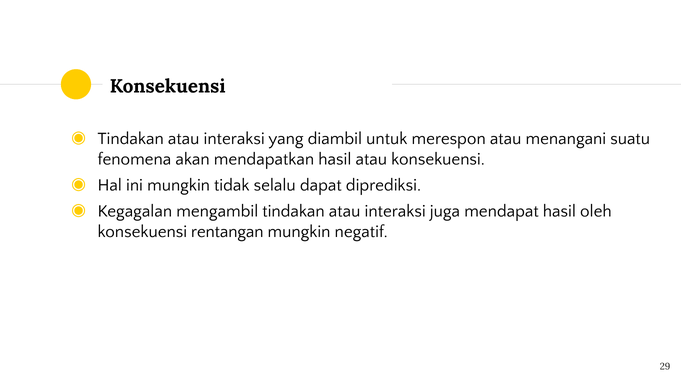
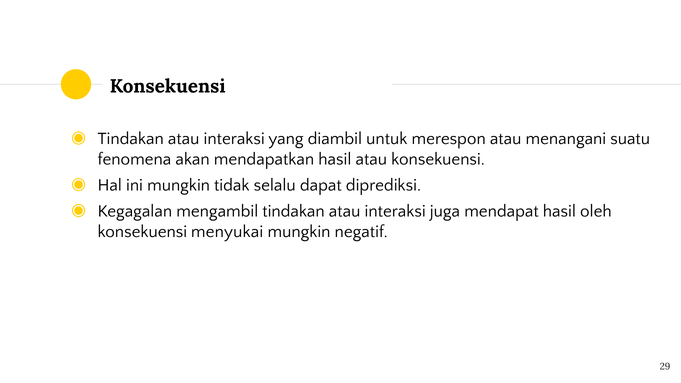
rentangan: rentangan -> menyukai
